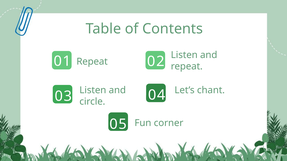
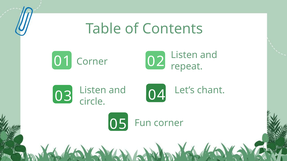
Repeat at (92, 62): Repeat -> Corner
